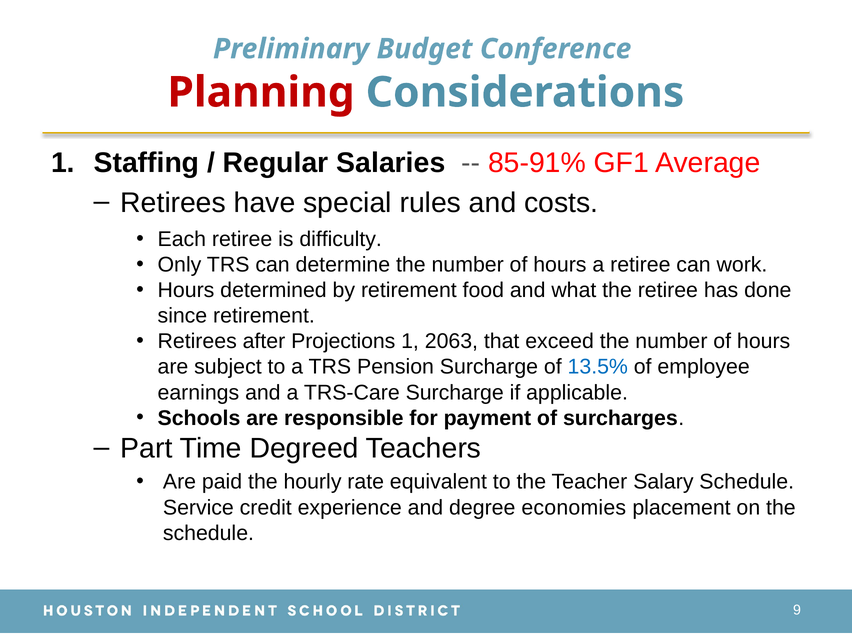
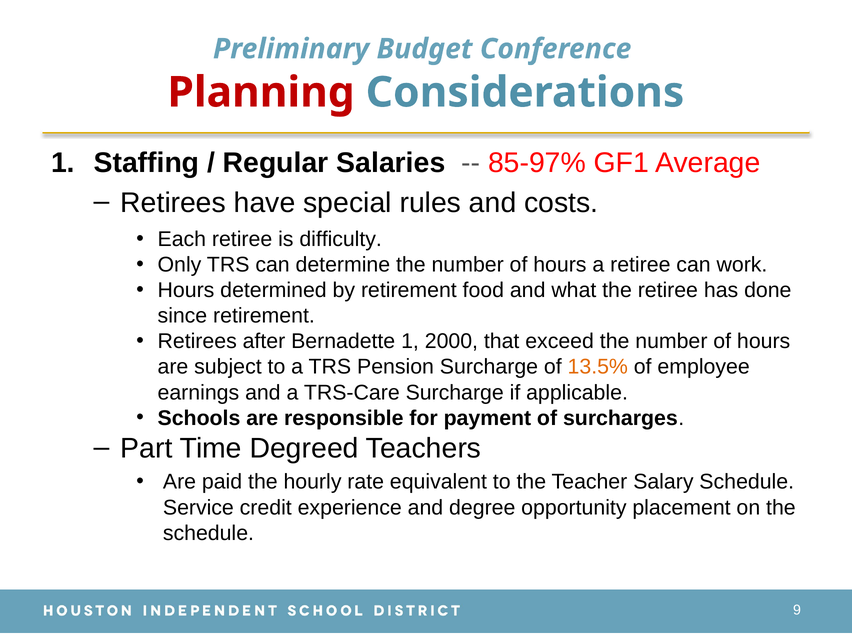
85-91%: 85-91% -> 85-97%
Projections: Projections -> Bernadette
2063: 2063 -> 2000
13.5% colour: blue -> orange
economies: economies -> opportunity
